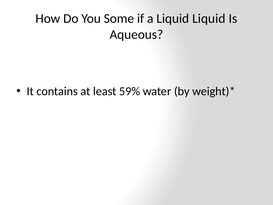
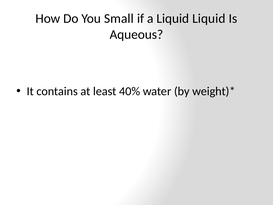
Some: Some -> Small
59%: 59% -> 40%
